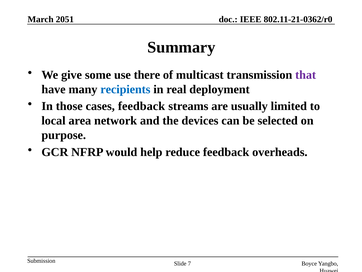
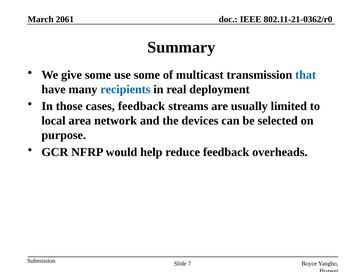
2051: 2051 -> 2061
use there: there -> some
that colour: purple -> blue
